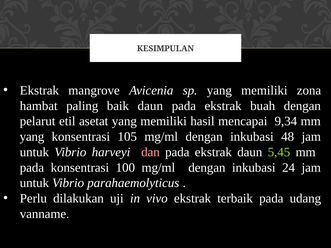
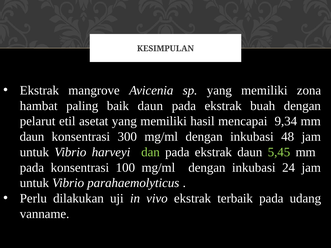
yang at (32, 137): yang -> daun
105: 105 -> 300
dan colour: pink -> light green
